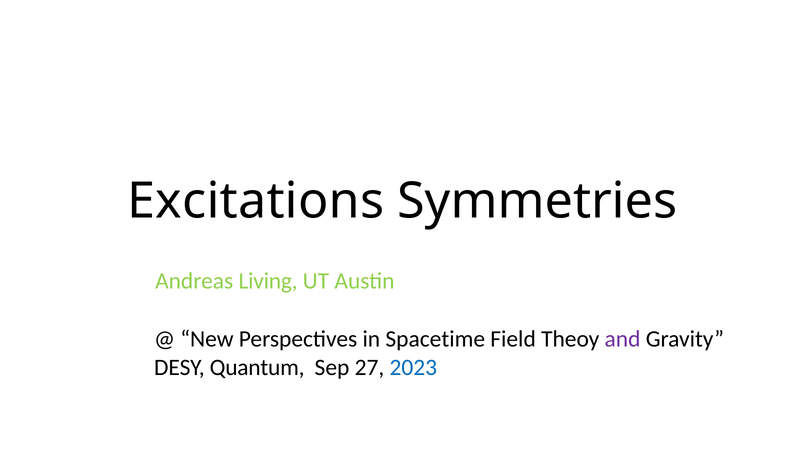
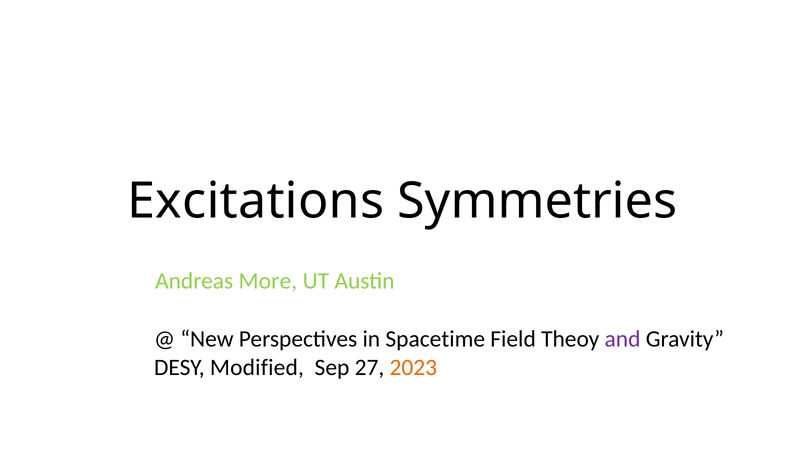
Living: Living -> More
Quantum: Quantum -> Modified
2023 colour: blue -> orange
